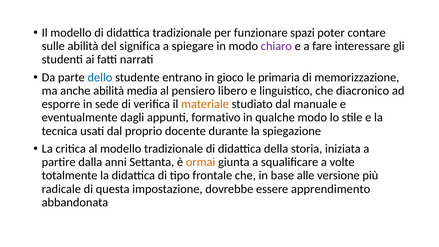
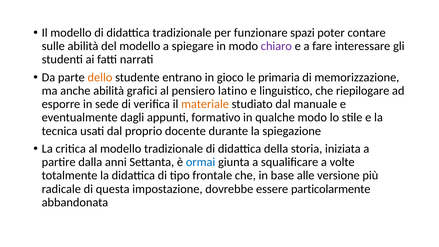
del significa: significa -> modello
dello colour: blue -> orange
media: media -> grafici
libero: libero -> latino
diacronico: diacronico -> riepilogare
ormai colour: orange -> blue
apprendimento: apprendimento -> particolarmente
